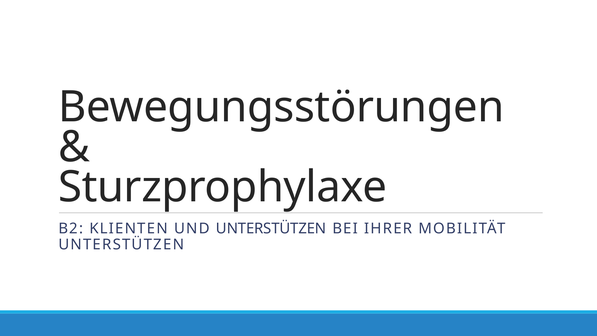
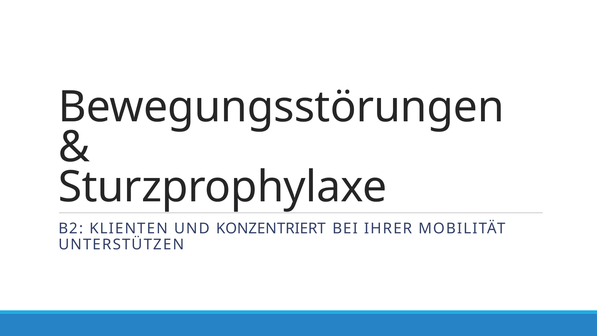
UND UNTERSTÜTZEN: UNTERSTÜTZEN -> KONZENTRIERT
